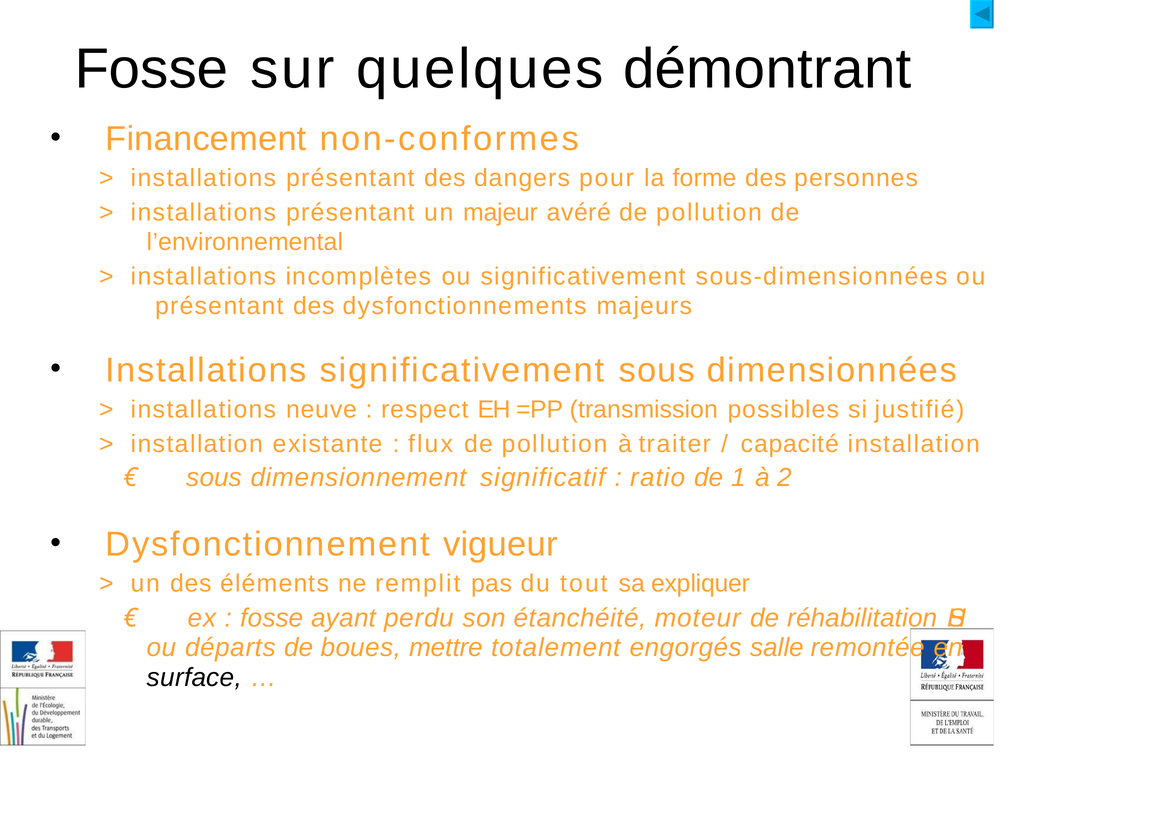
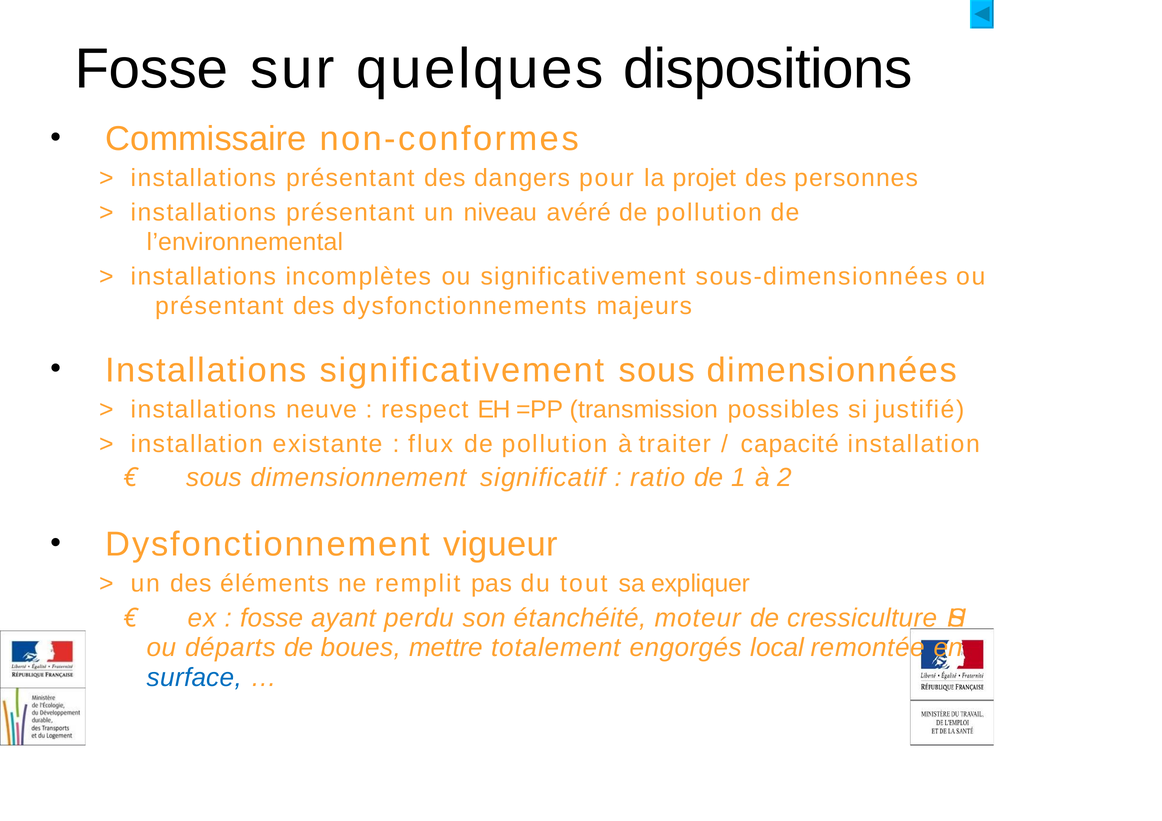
démontrant: démontrant -> dispositions
Financement: Financement -> Commissaire
forme: forme -> projet
majeur: majeur -> niveau
réhabilitation: réhabilitation -> cressiculture
salle: salle -> local
surface colour: black -> blue
